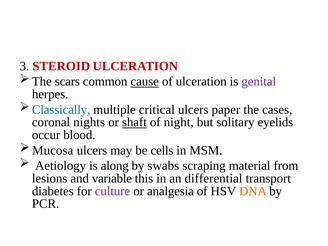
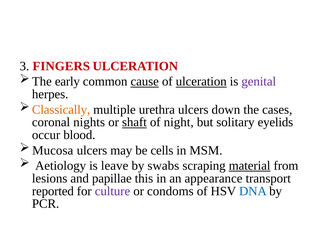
STEROID: STEROID -> FINGERS
scars: scars -> early
ulceration at (201, 82) underline: none -> present
Classically colour: blue -> orange
critical: critical -> urethra
paper: paper -> down
along: along -> leave
material underline: none -> present
variable: variable -> papillae
differential: differential -> appearance
diabetes: diabetes -> reported
analgesia: analgesia -> condoms
DNA colour: orange -> blue
